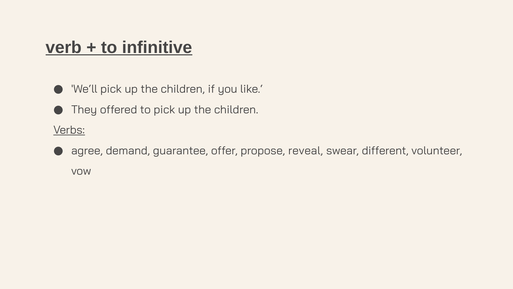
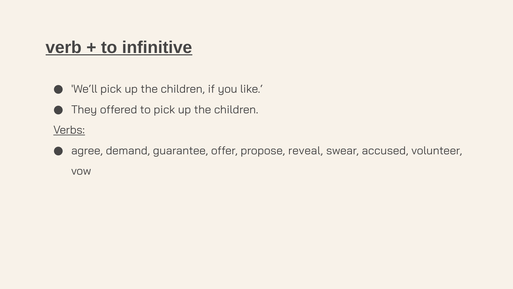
different: different -> accused
